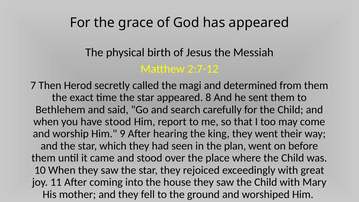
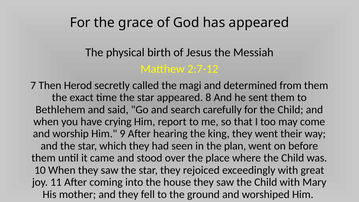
have stood: stood -> crying
